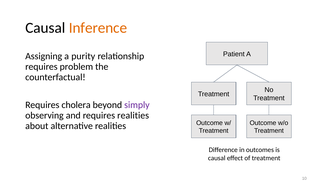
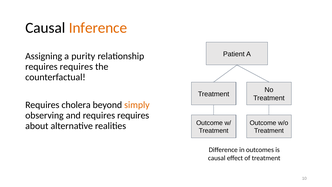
problem at (76, 67): problem -> requires
simply colour: purple -> orange
and requires realities: realities -> requires
